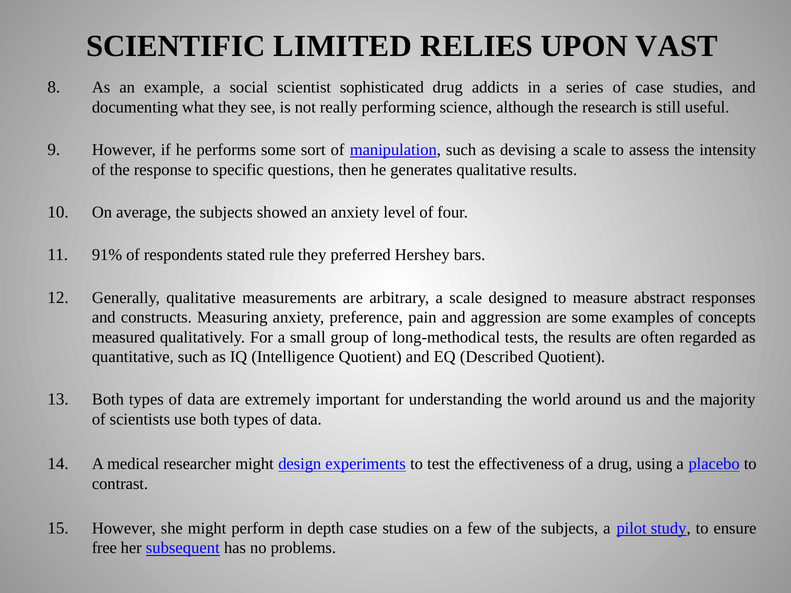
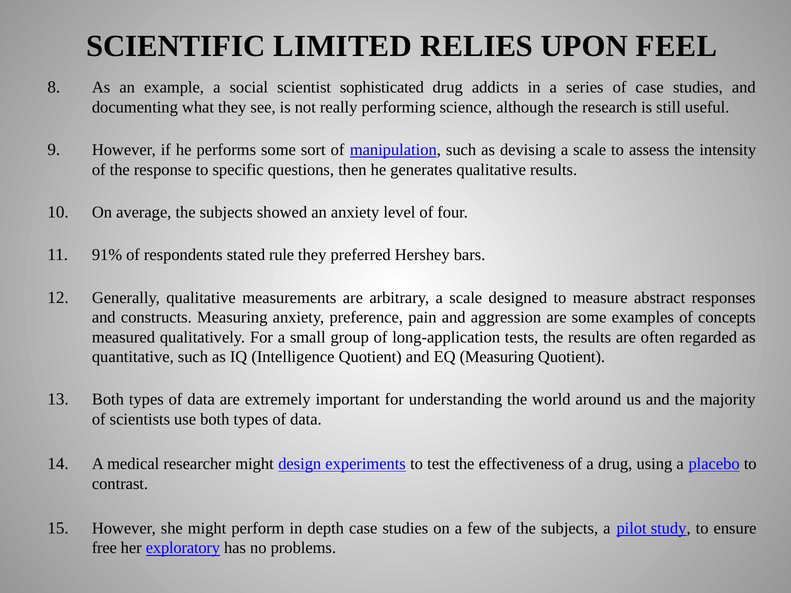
VAST: VAST -> FEEL
long-methodical: long-methodical -> long-application
EQ Described: Described -> Measuring
subsequent: subsequent -> exploratory
